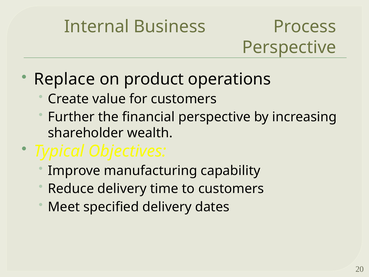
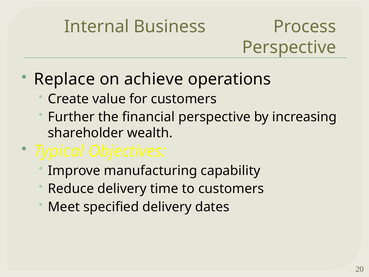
product: product -> achieve
